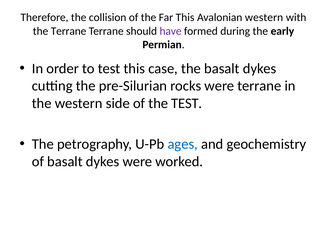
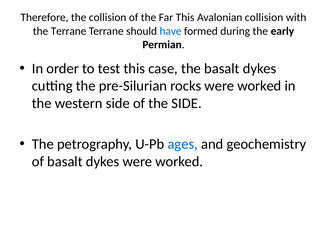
Avalonian western: western -> collision
have colour: purple -> blue
rocks were terrane: terrane -> worked
the TEST: TEST -> SIDE
